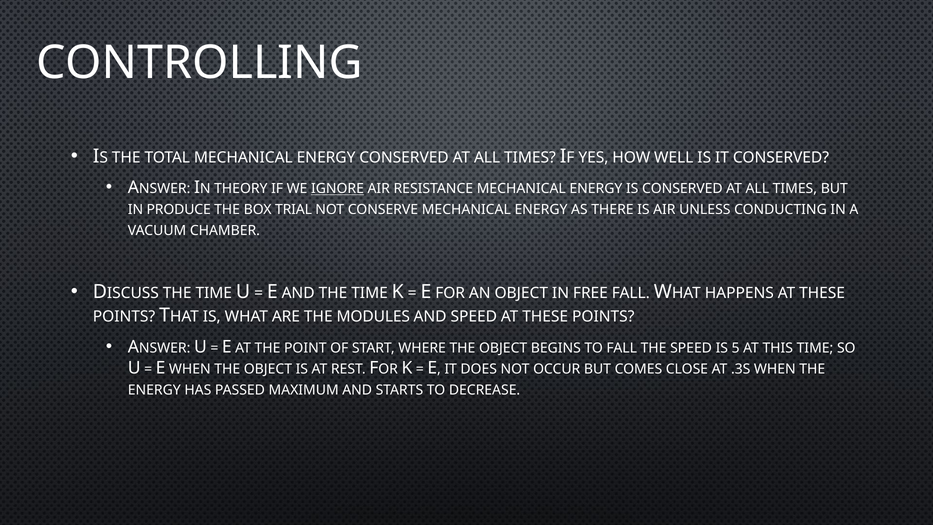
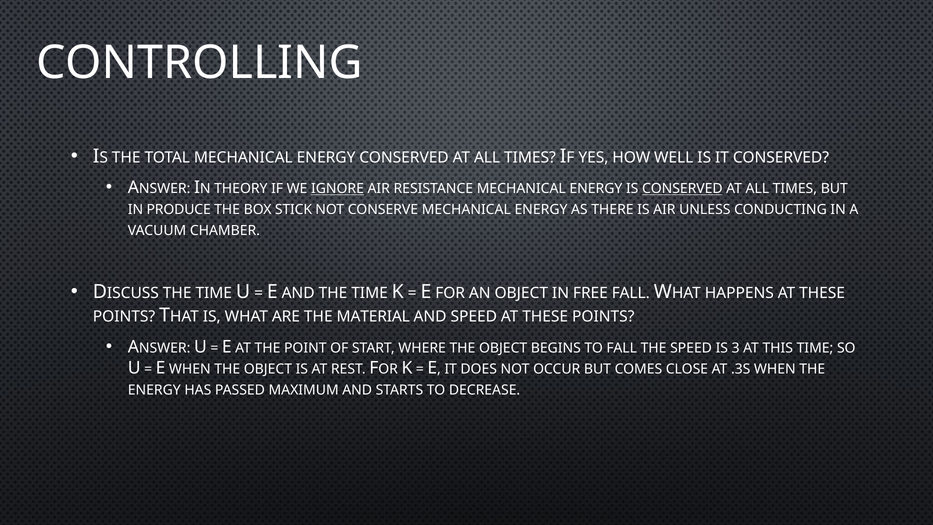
CONSERVED at (682, 189) underline: none -> present
TRIAL: TRIAL -> STICK
MODULES: MODULES -> MATERIAL
5: 5 -> 3
